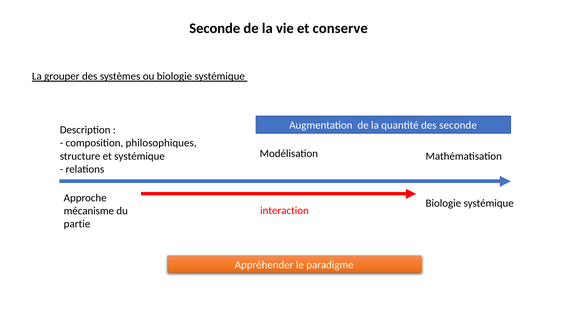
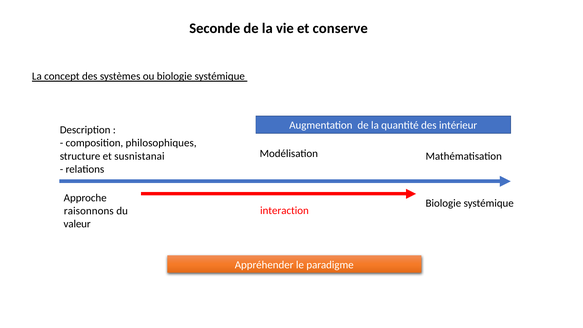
grouper: grouper -> concept
des seconde: seconde -> intérieur
et systémique: systémique -> susnistanai
mécanisme: mécanisme -> raisonnons
partie: partie -> valeur
